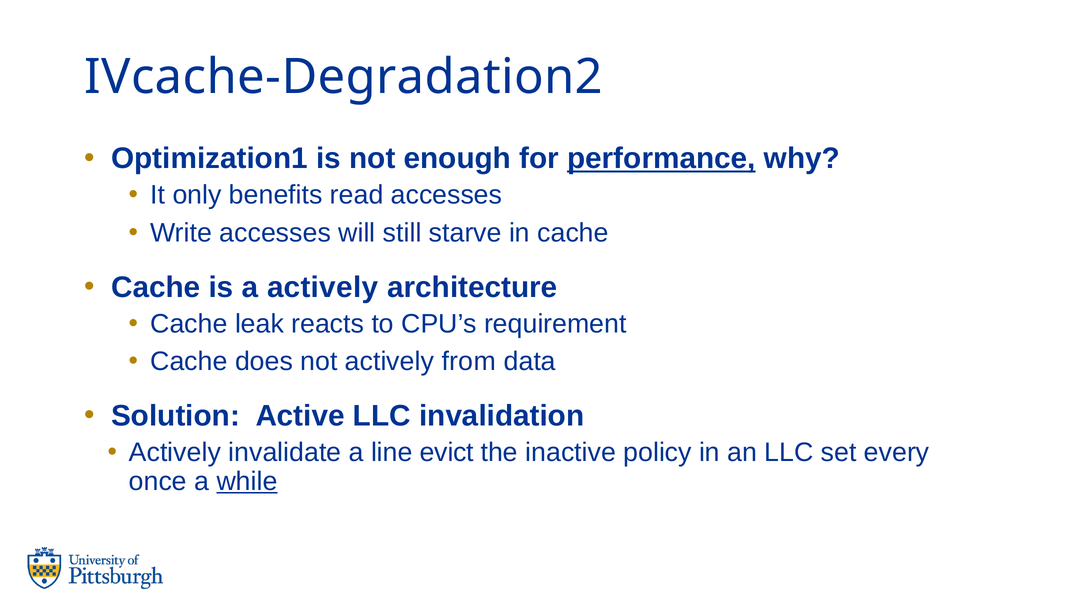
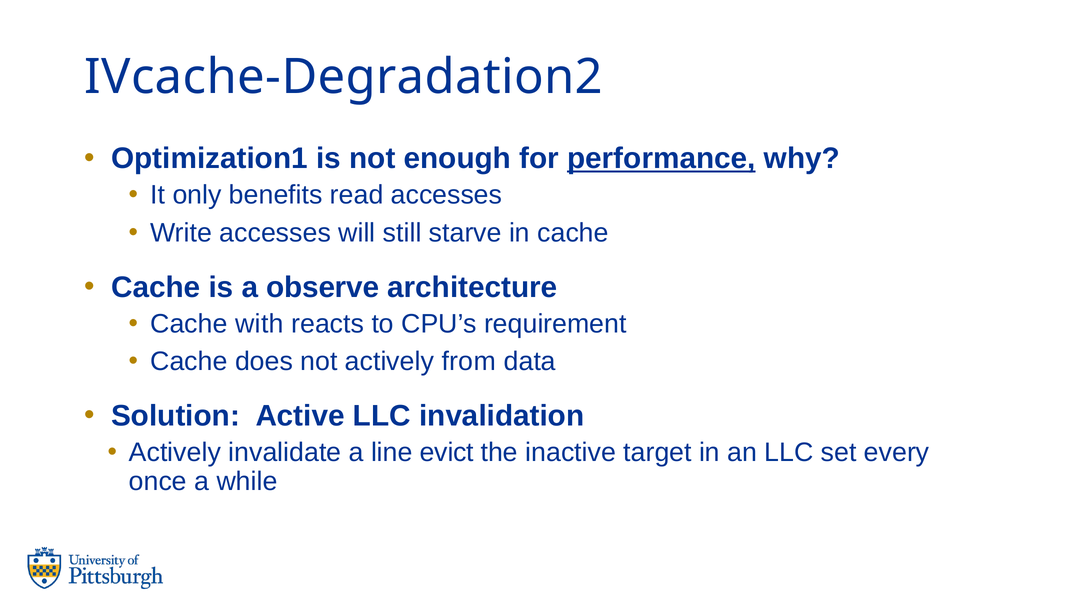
a actively: actively -> observe
leak: leak -> with
policy: policy -> target
while underline: present -> none
